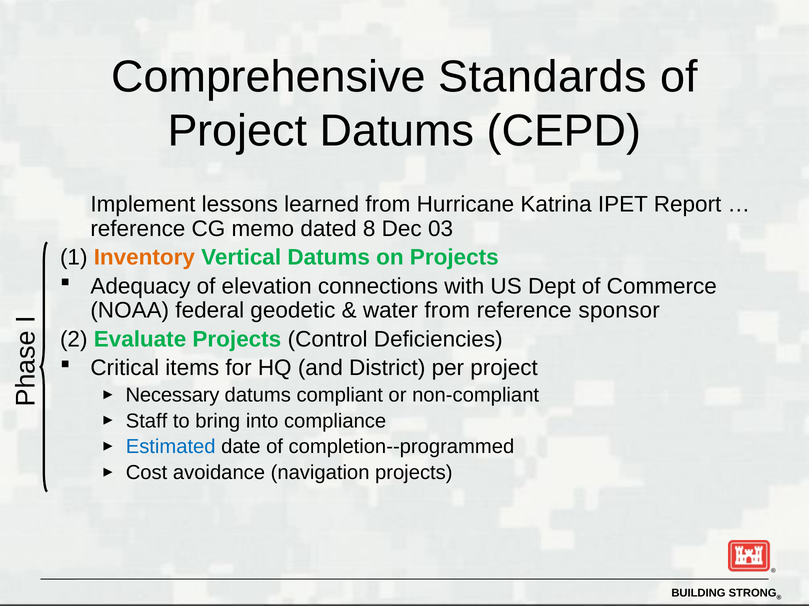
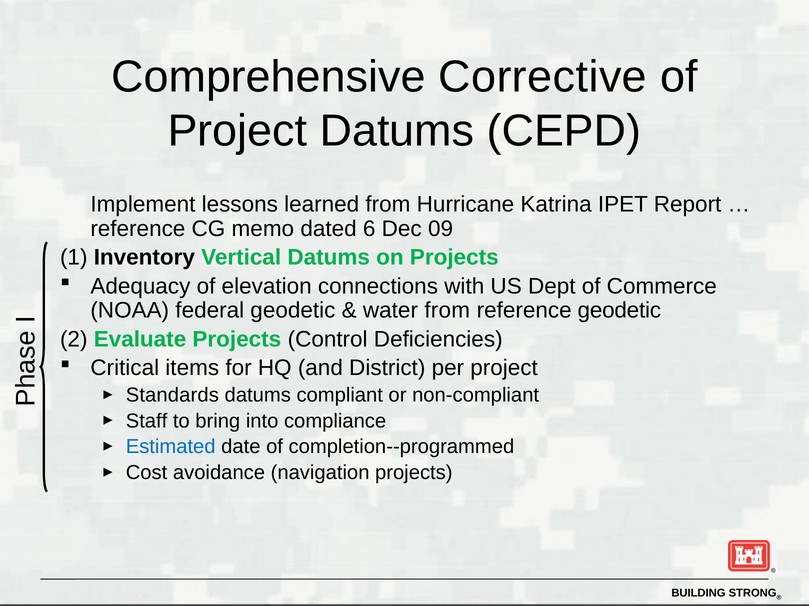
Standards: Standards -> Corrective
8: 8 -> 6
03: 03 -> 09
Inventory colour: orange -> black
reference sponsor: sponsor -> geodetic
Necessary: Necessary -> Standards
